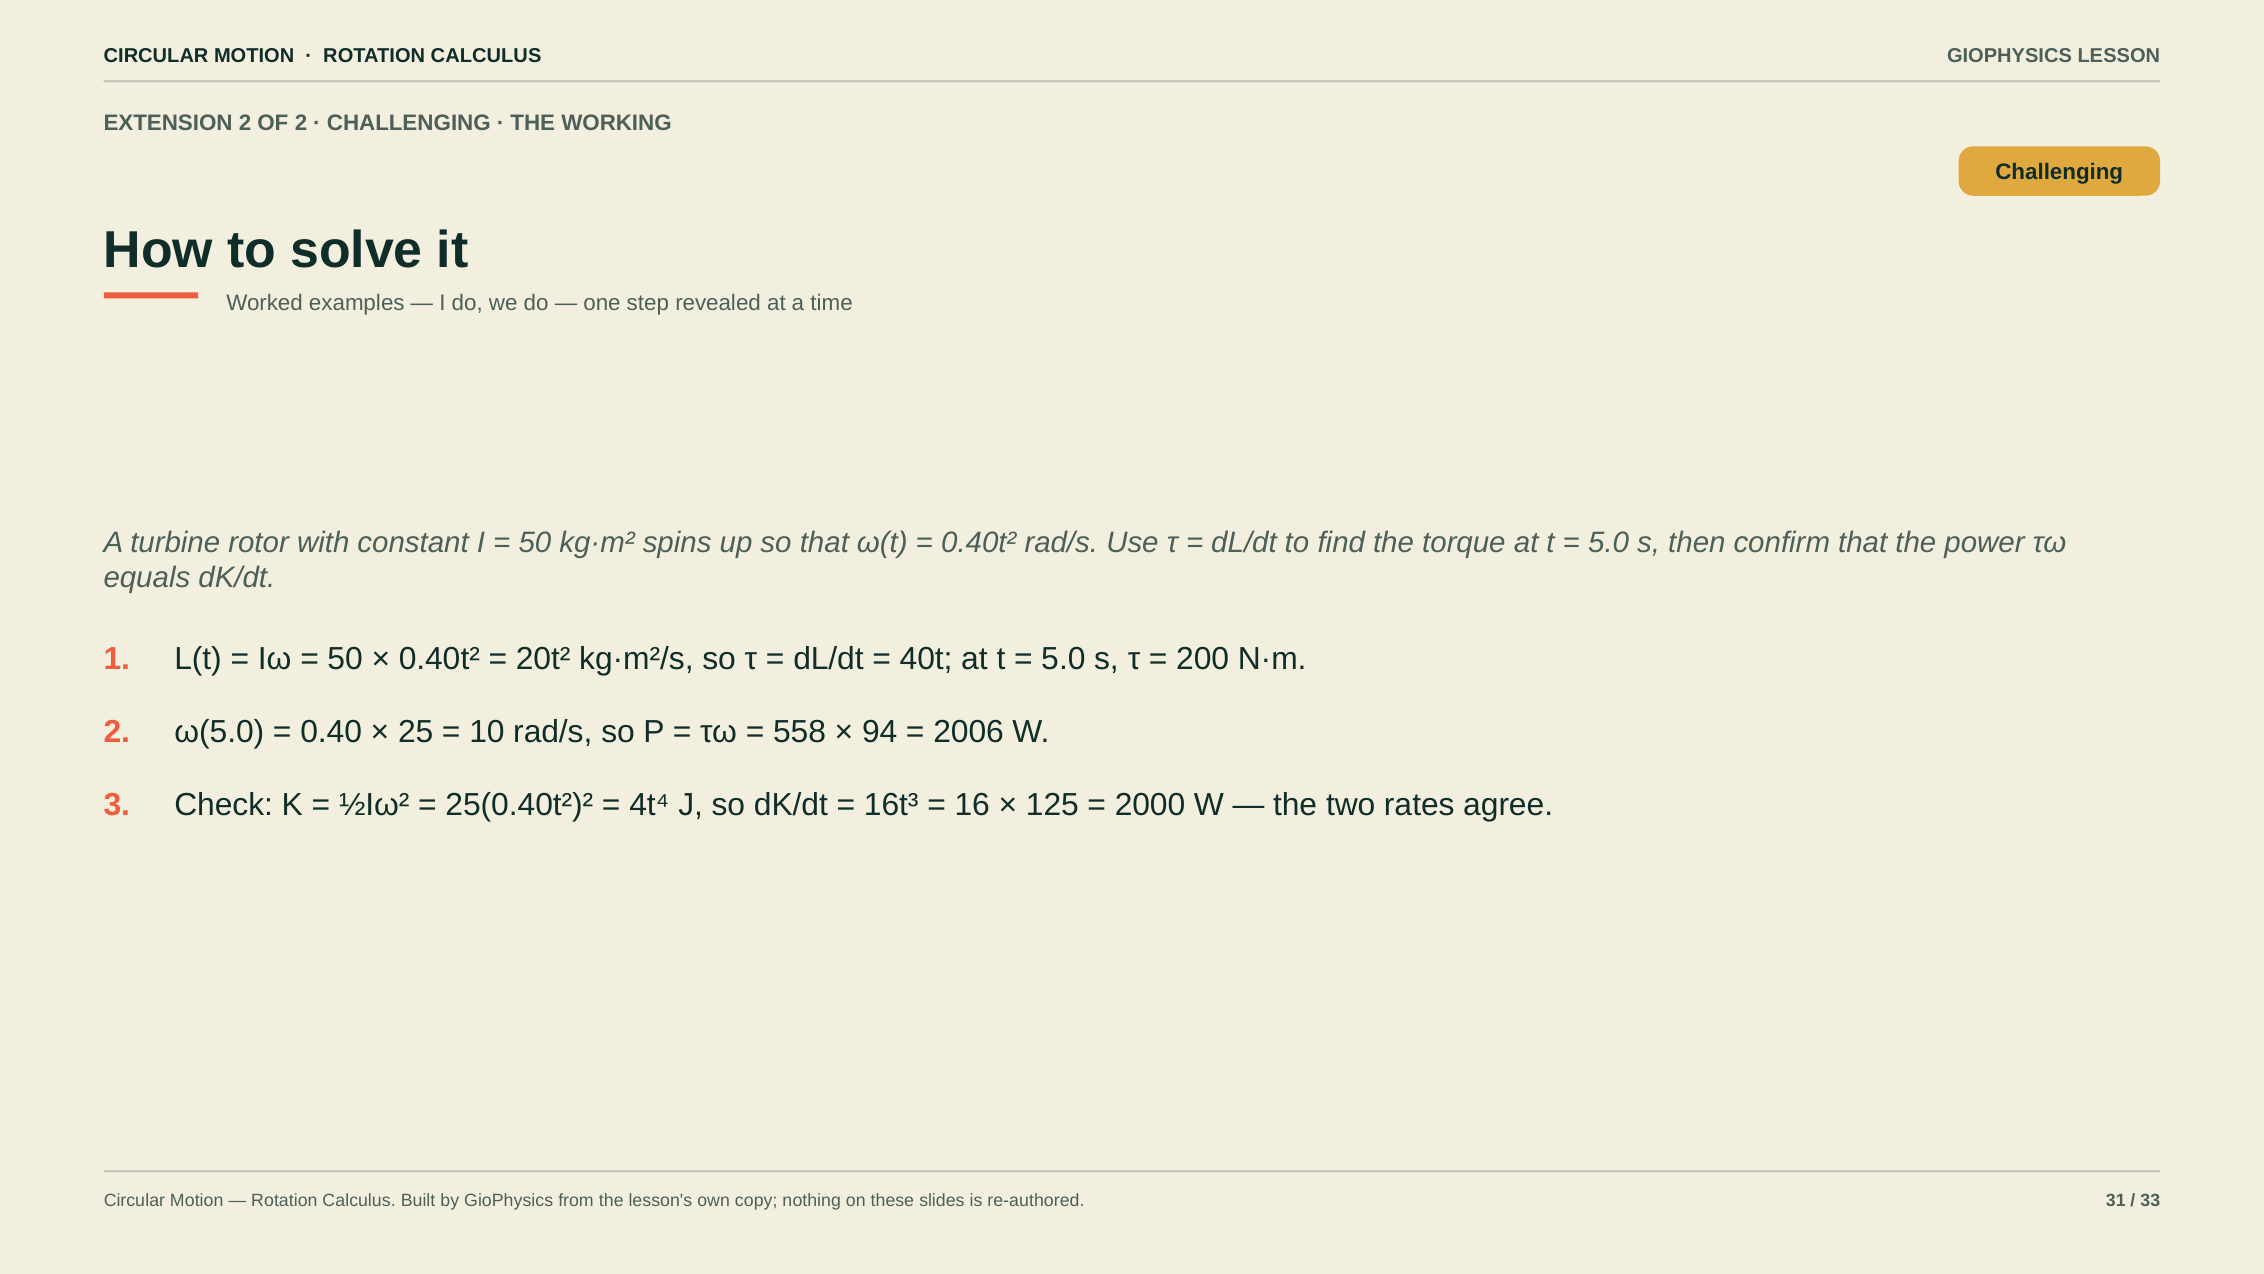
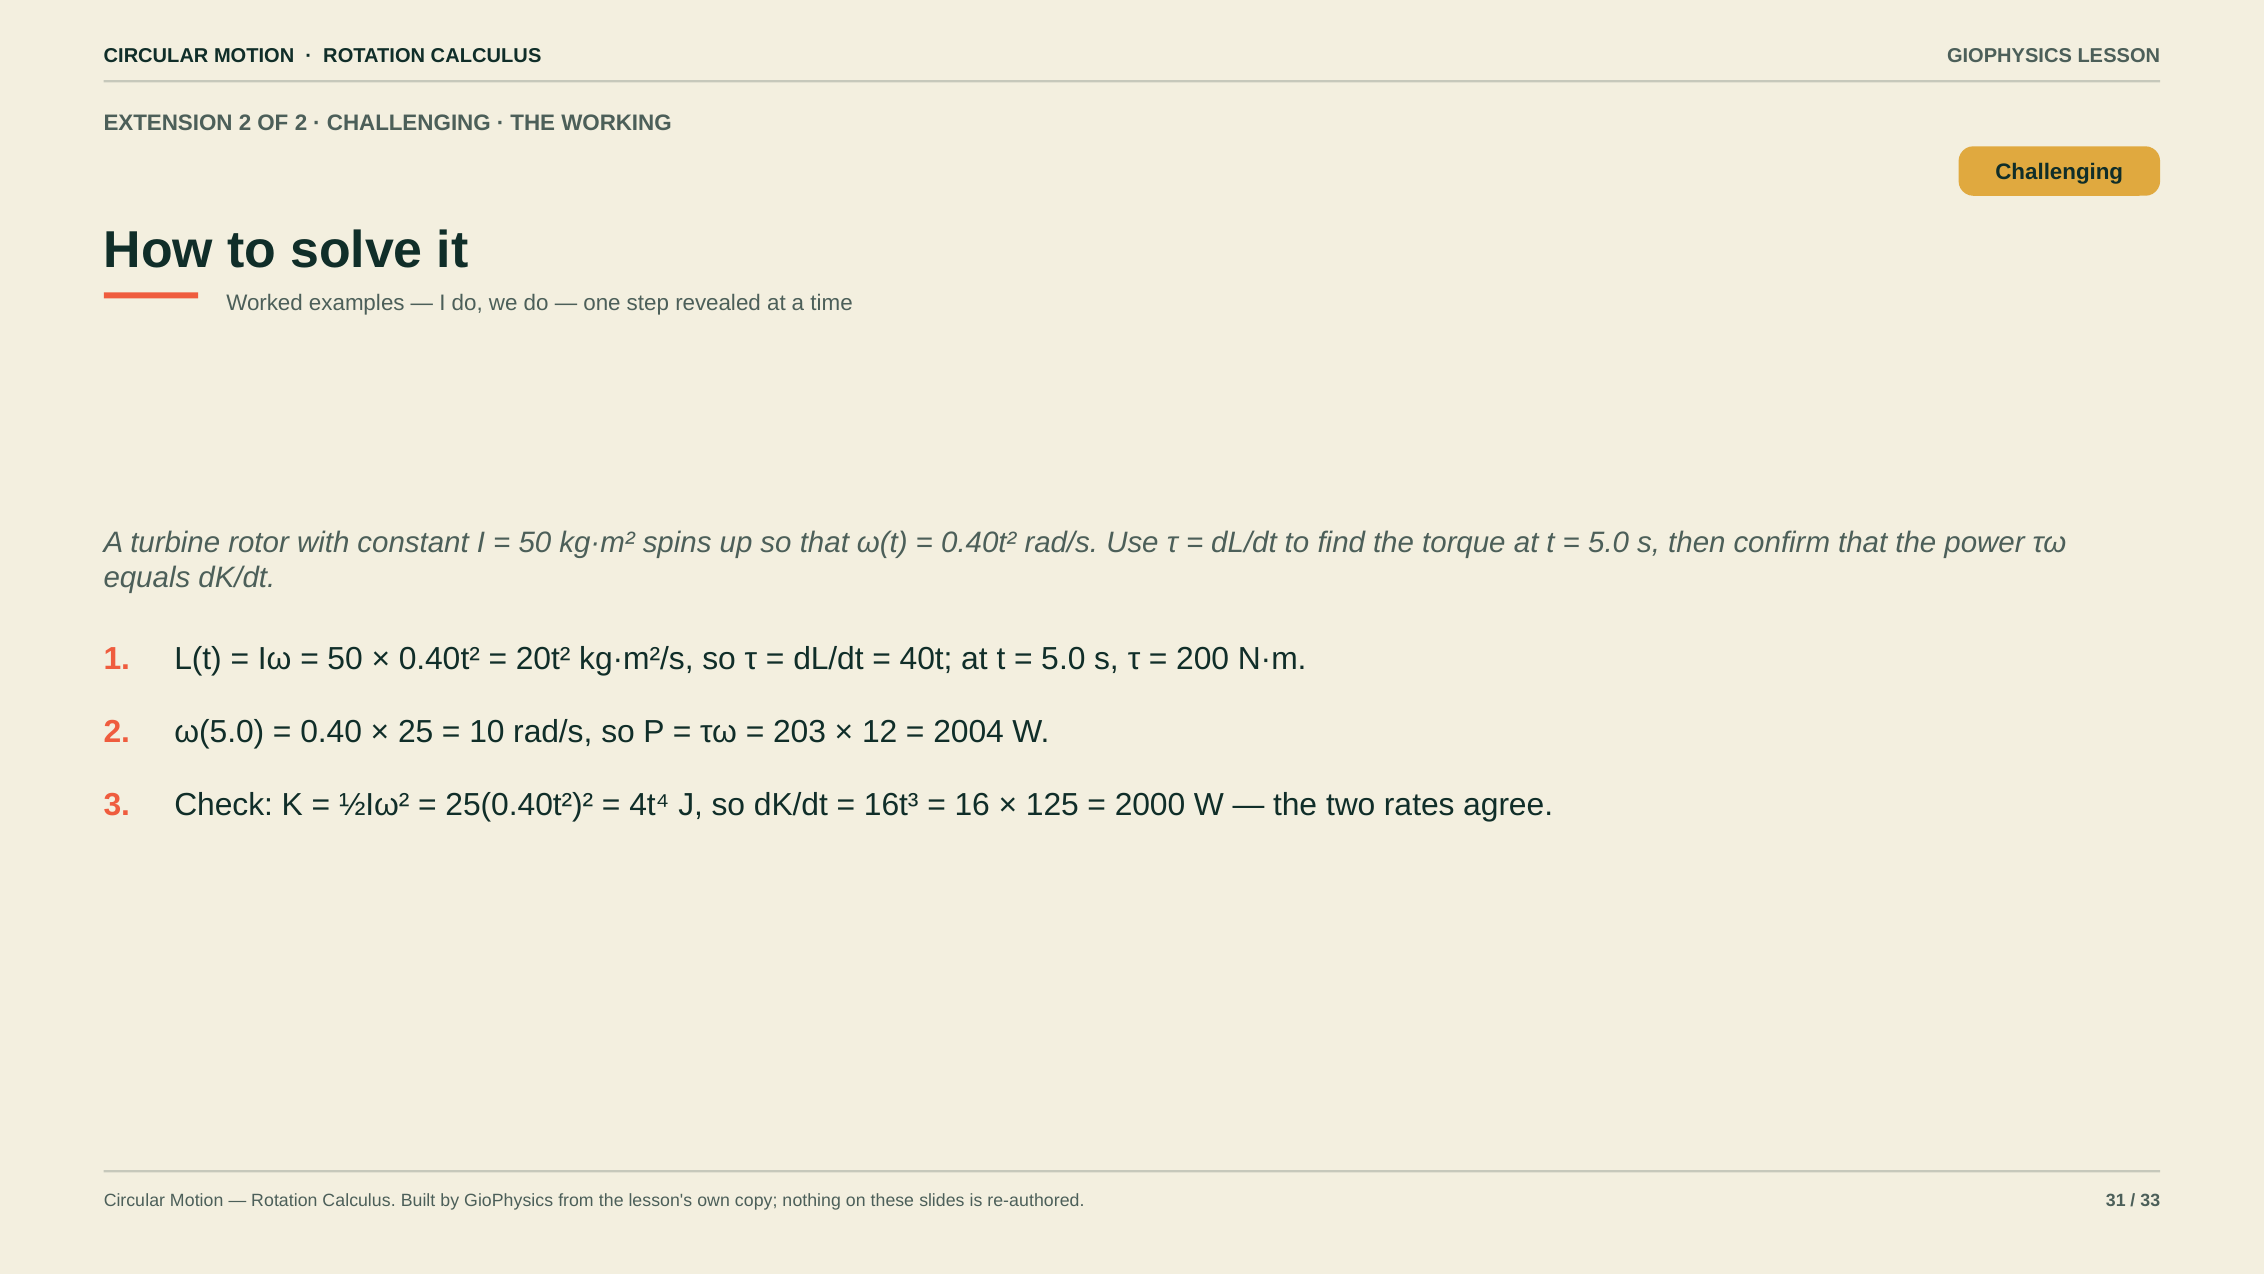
558: 558 -> 203
94: 94 -> 12
2006: 2006 -> 2004
